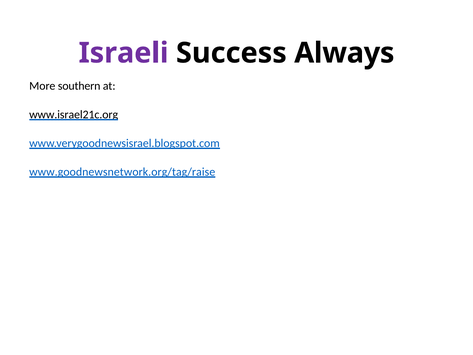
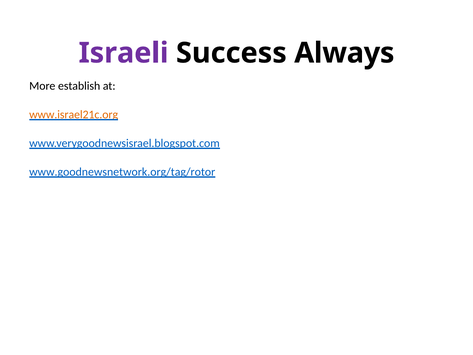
southern: southern -> establish
www.israel21c.org colour: black -> orange
www.goodnewsnetwork.org/tag/raise: www.goodnewsnetwork.org/tag/raise -> www.goodnewsnetwork.org/tag/rotor
